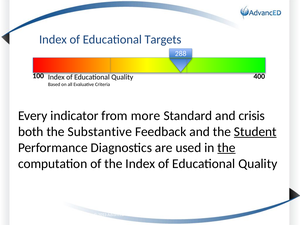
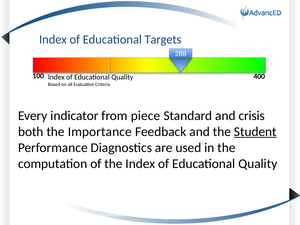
more: more -> piece
Substantive: Substantive -> Importance
the at (227, 148) underline: present -> none
